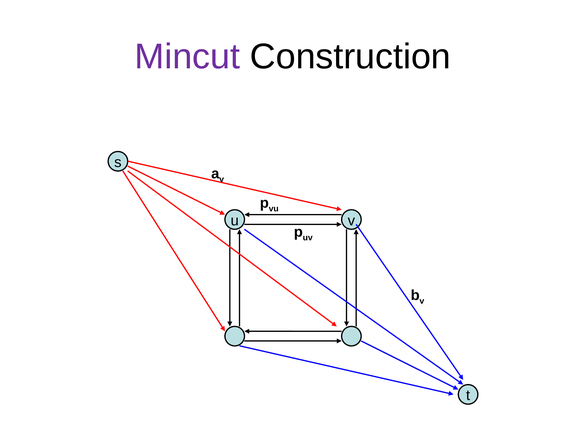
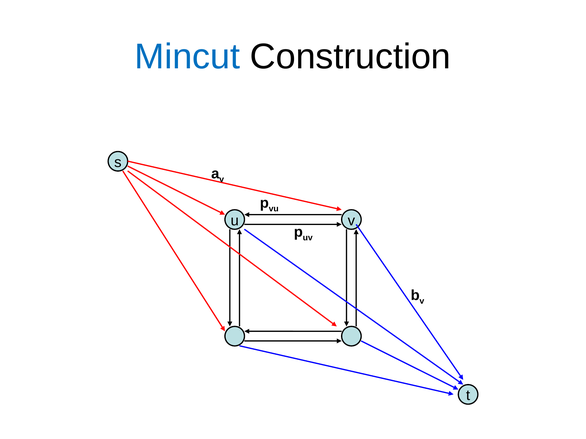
Mincut colour: purple -> blue
